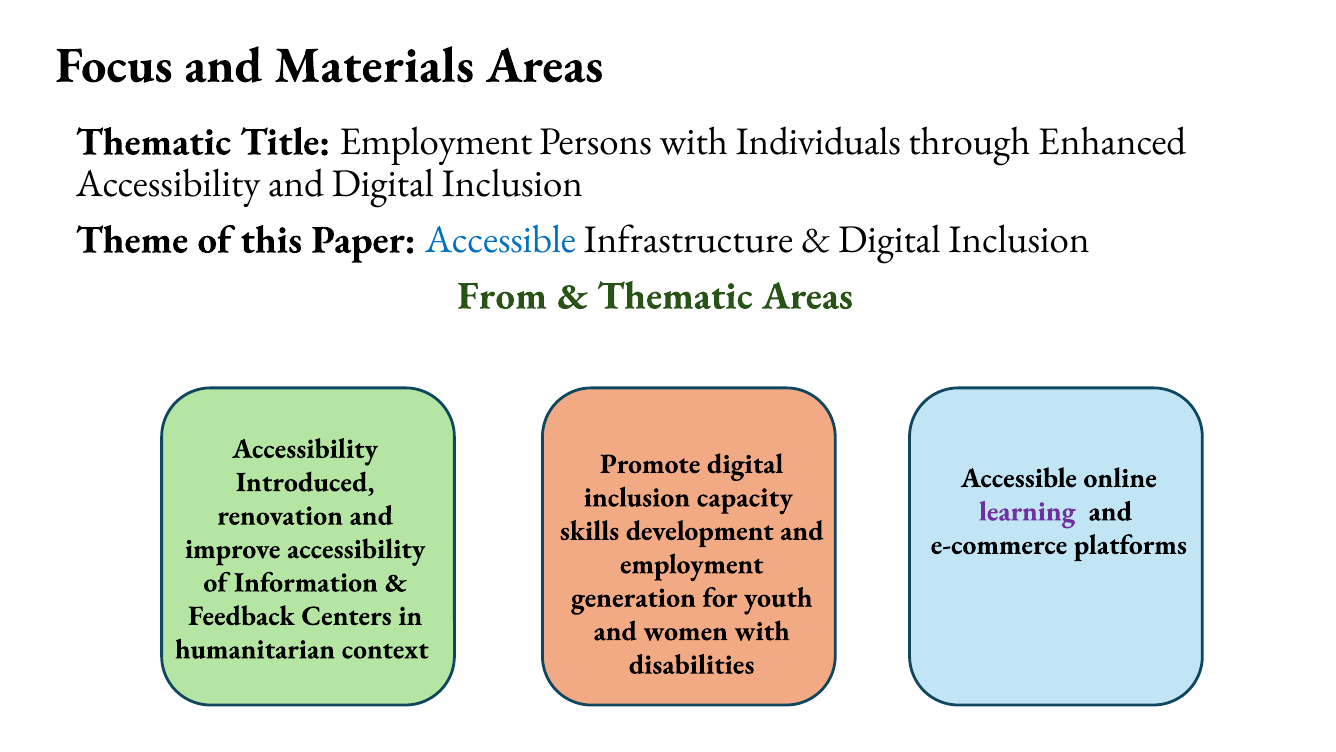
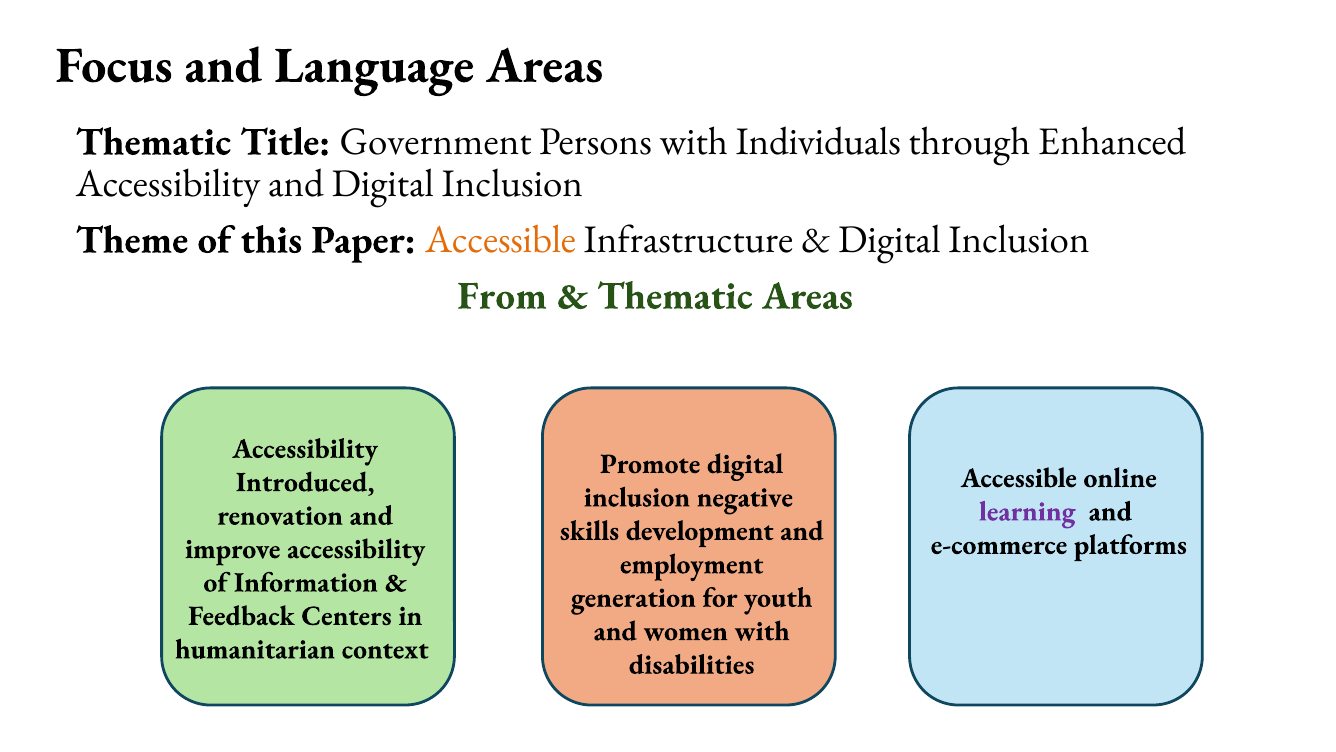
Materials: Materials -> Language
Title Employment: Employment -> Government
Accessible at (501, 239) colour: blue -> orange
capacity: capacity -> negative
